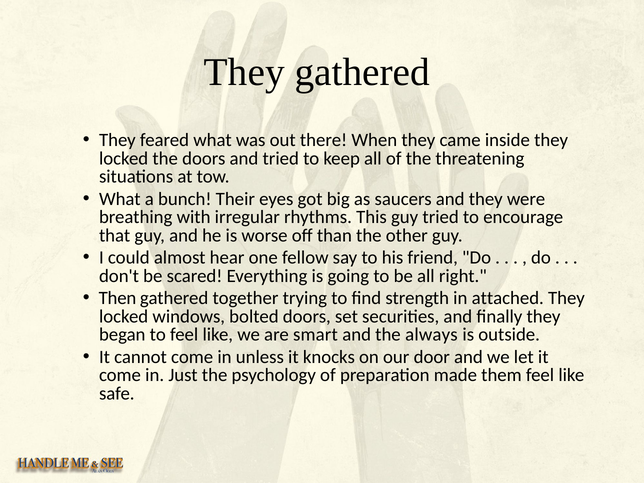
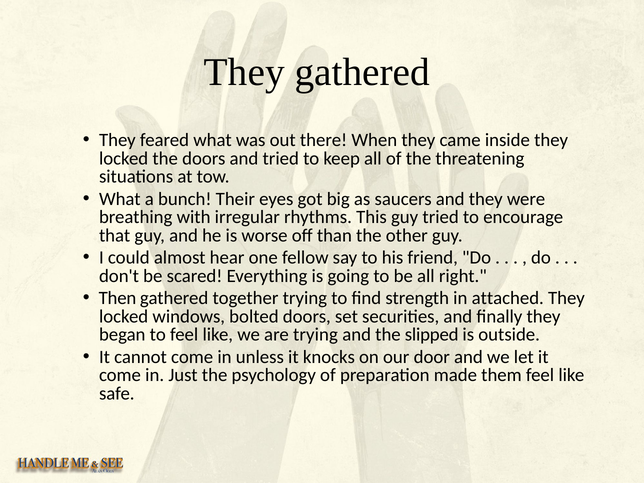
are smart: smart -> trying
always: always -> slipped
